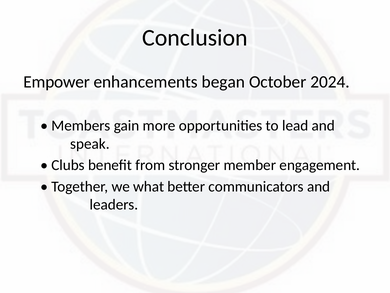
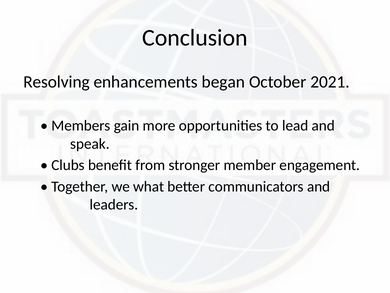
Empower: Empower -> Resolving
2024: 2024 -> 2021
